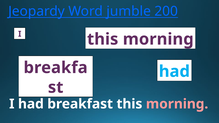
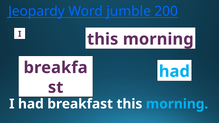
morning at (177, 104) colour: pink -> light blue
